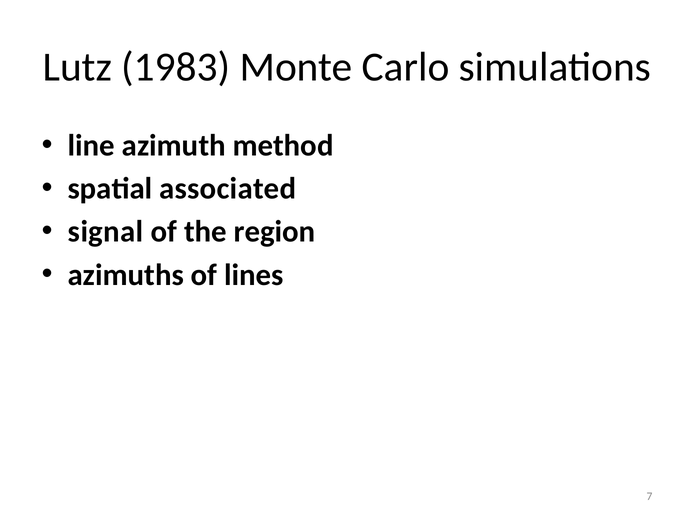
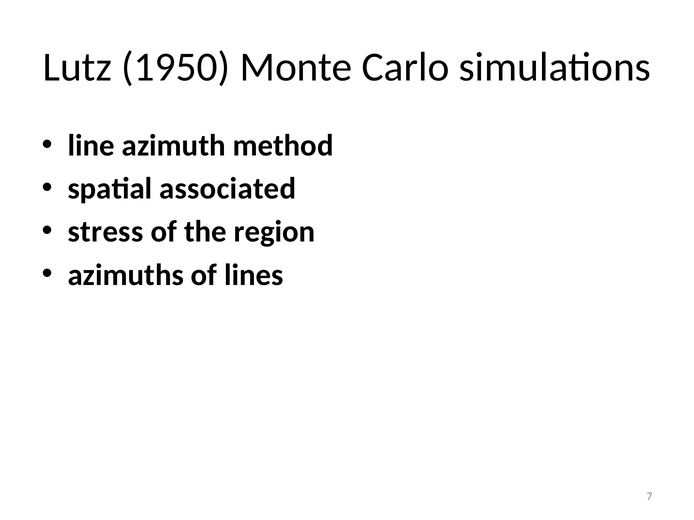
1983: 1983 -> 1950
signal: signal -> stress
